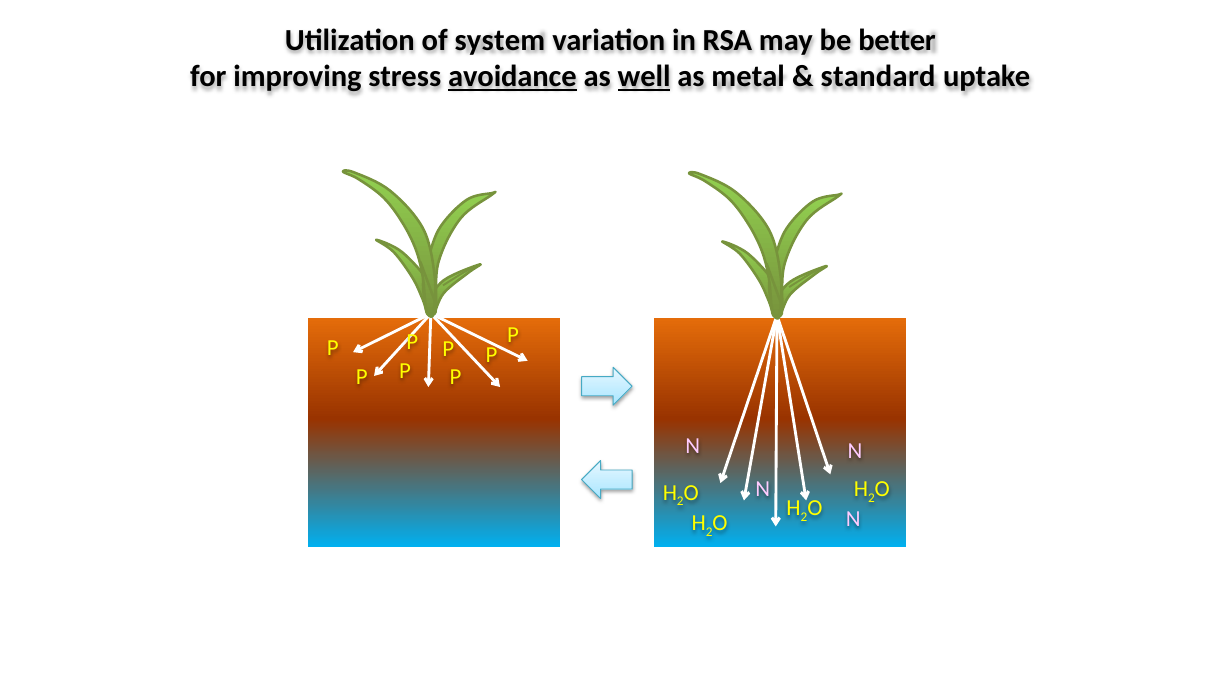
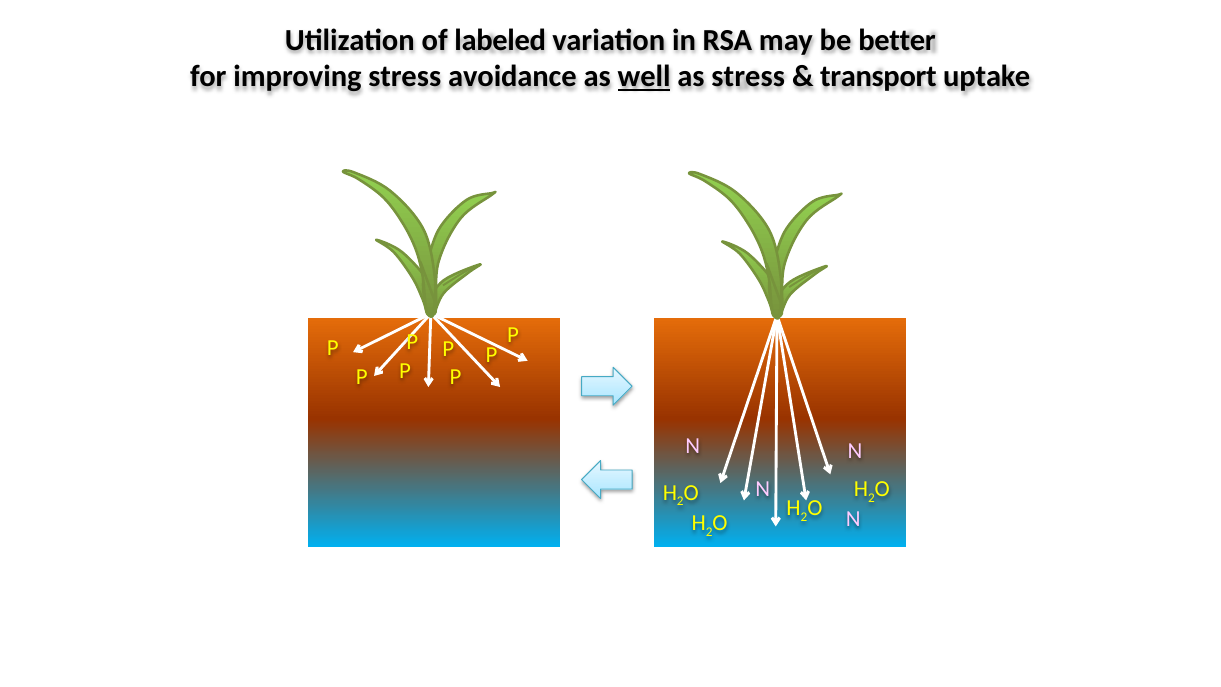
system: system -> labeled
avoidance underline: present -> none
as metal: metal -> stress
standard: standard -> transport
